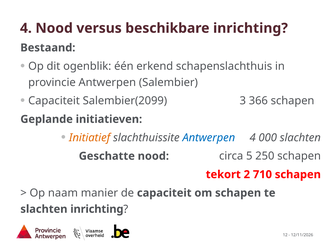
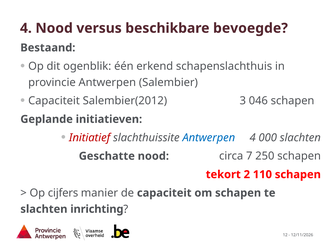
beschikbare inrichting: inrichting -> bevoegde
Salembier(2099: Salembier(2099 -> Salembier(2012
366: 366 -> 046
Initiatief colour: orange -> red
5: 5 -> 7
710: 710 -> 110
naam: naam -> cijfers
